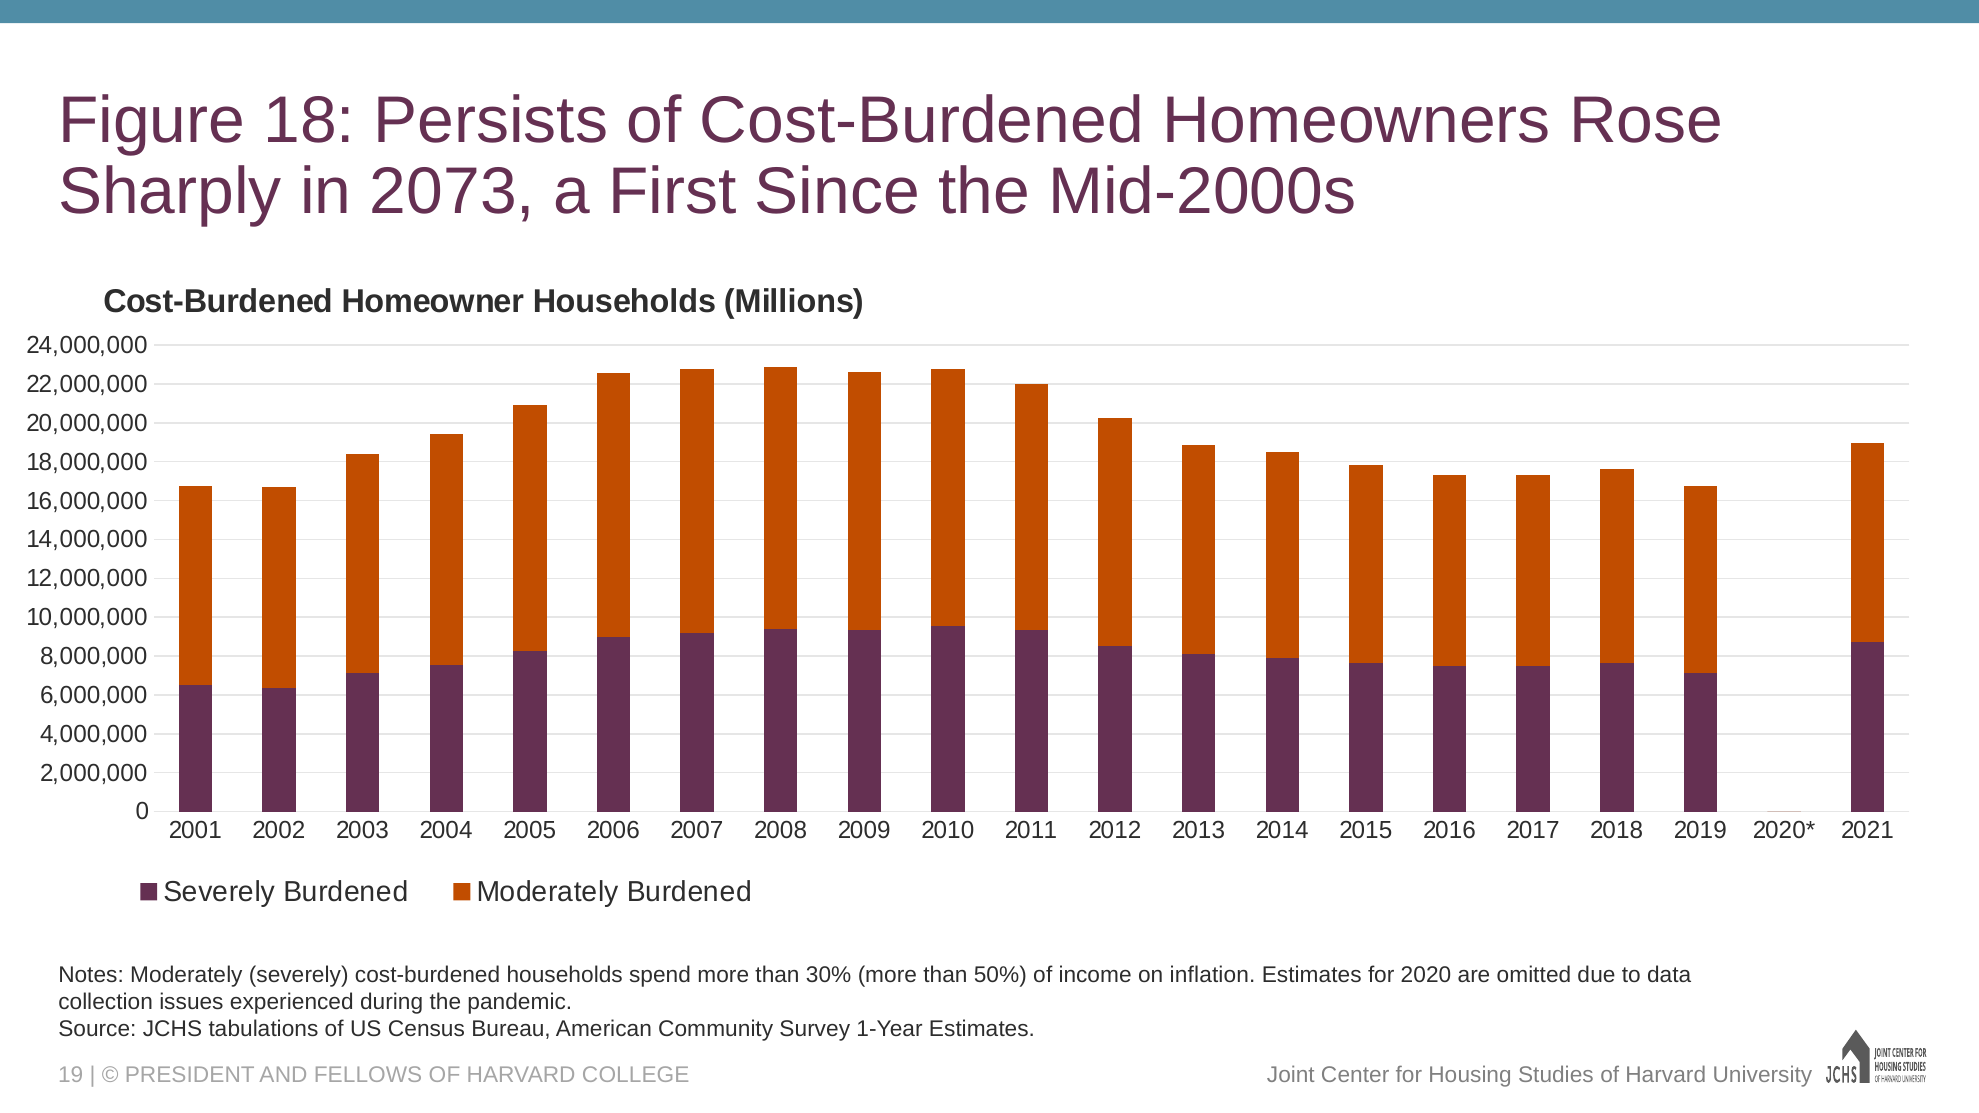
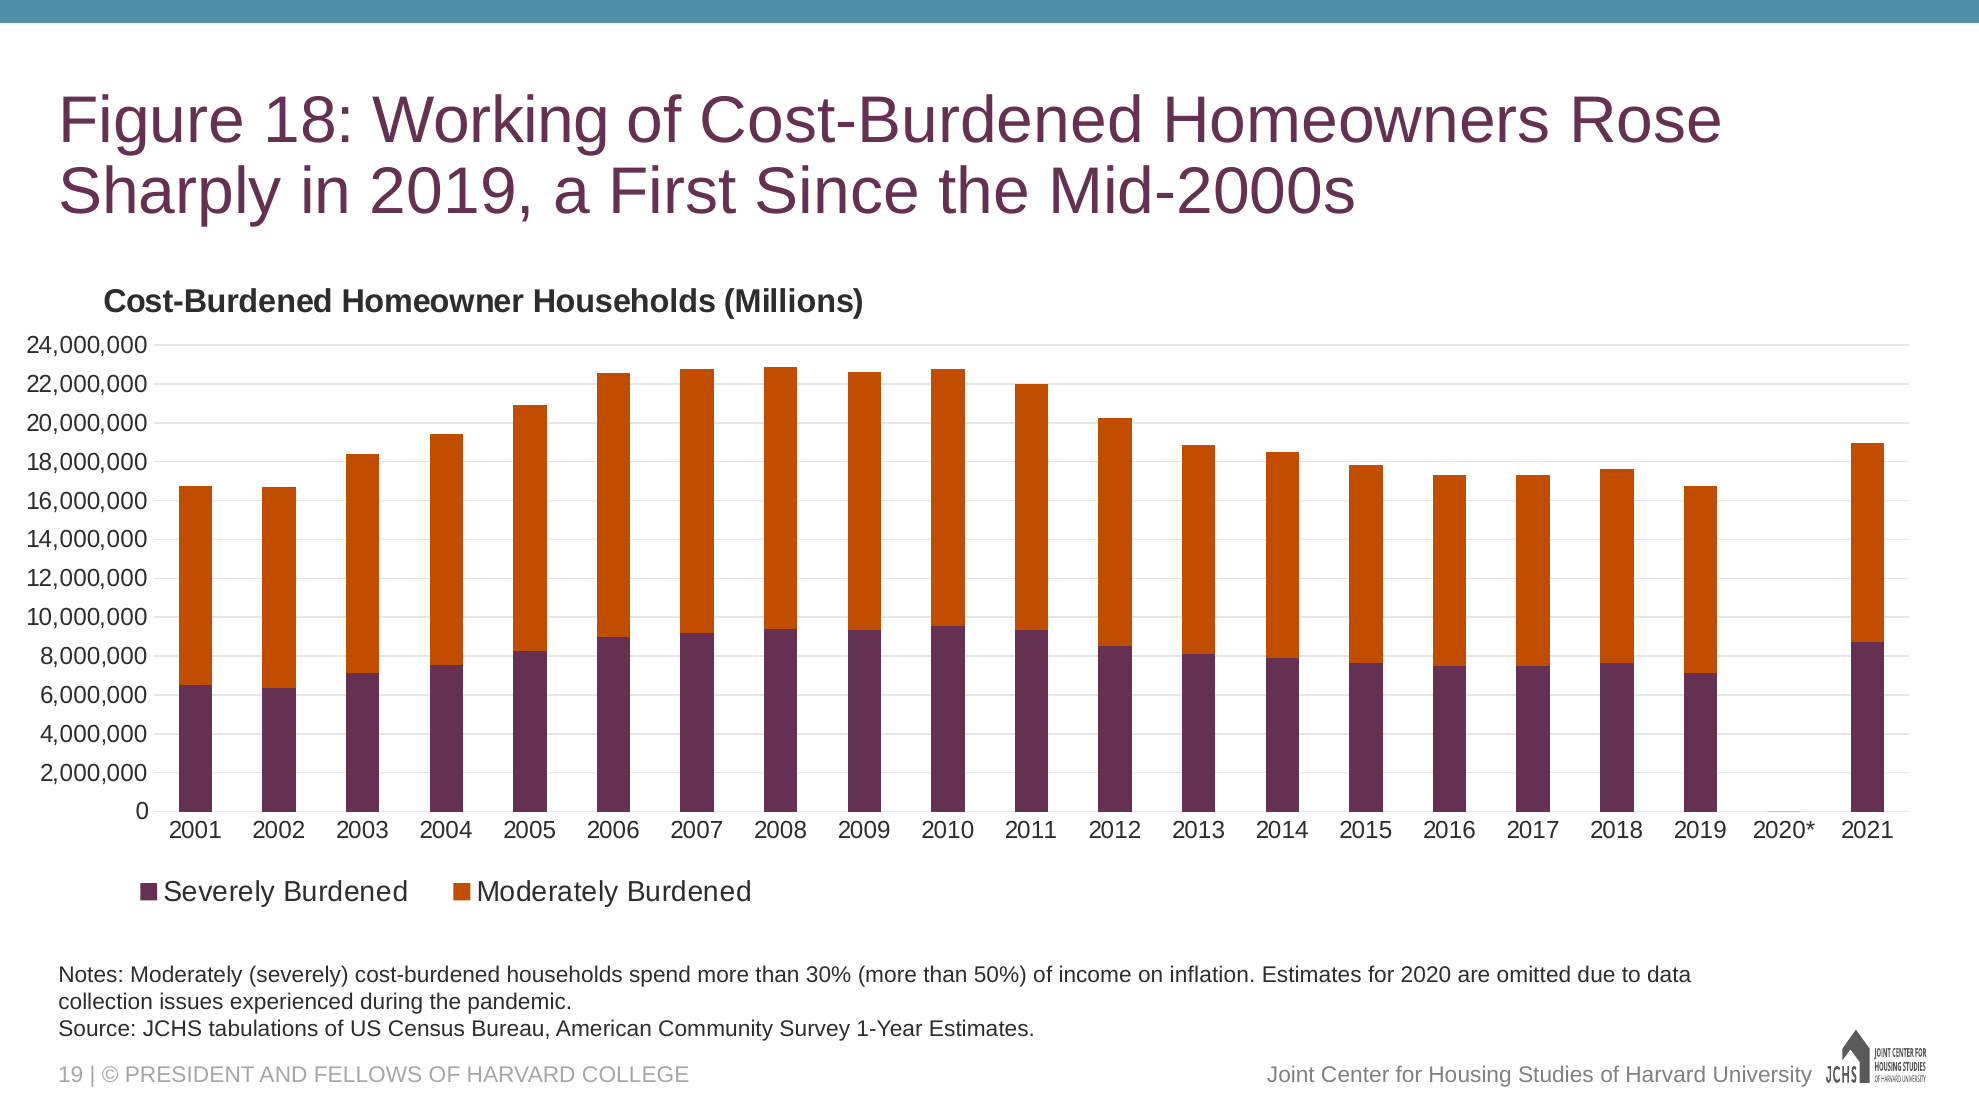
Persists: Persists -> Working
in 2073: 2073 -> 2019
